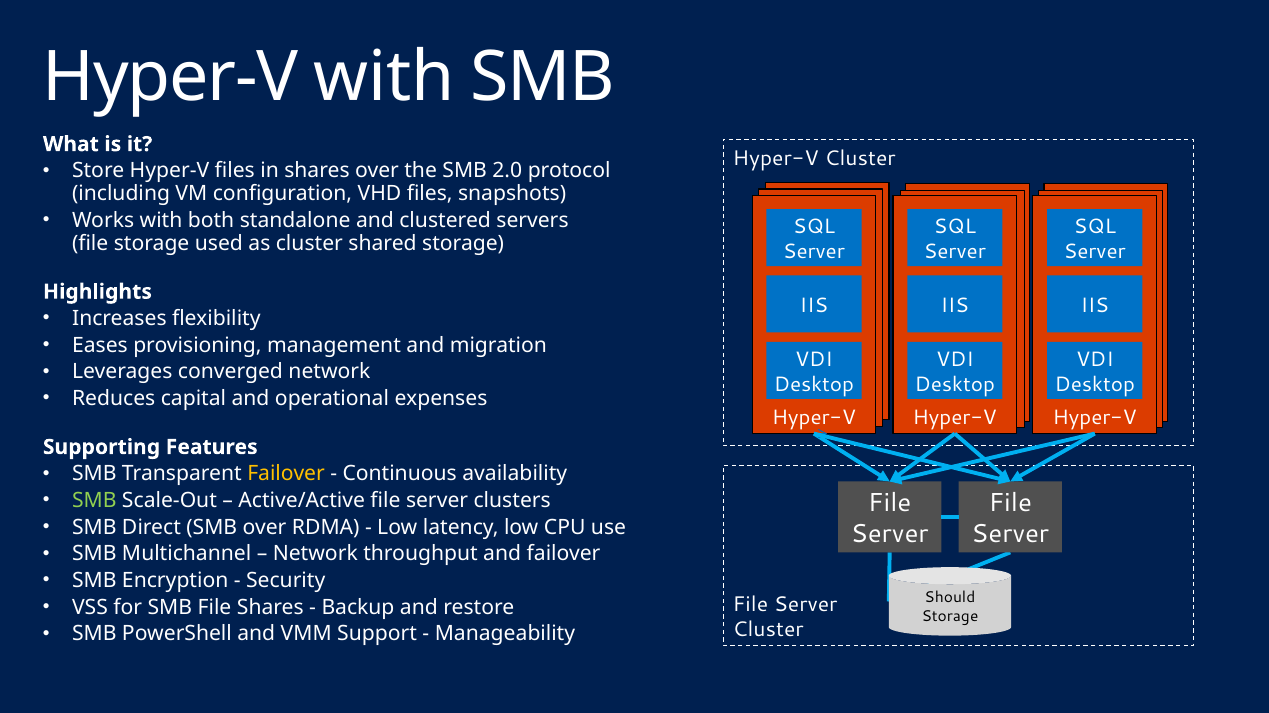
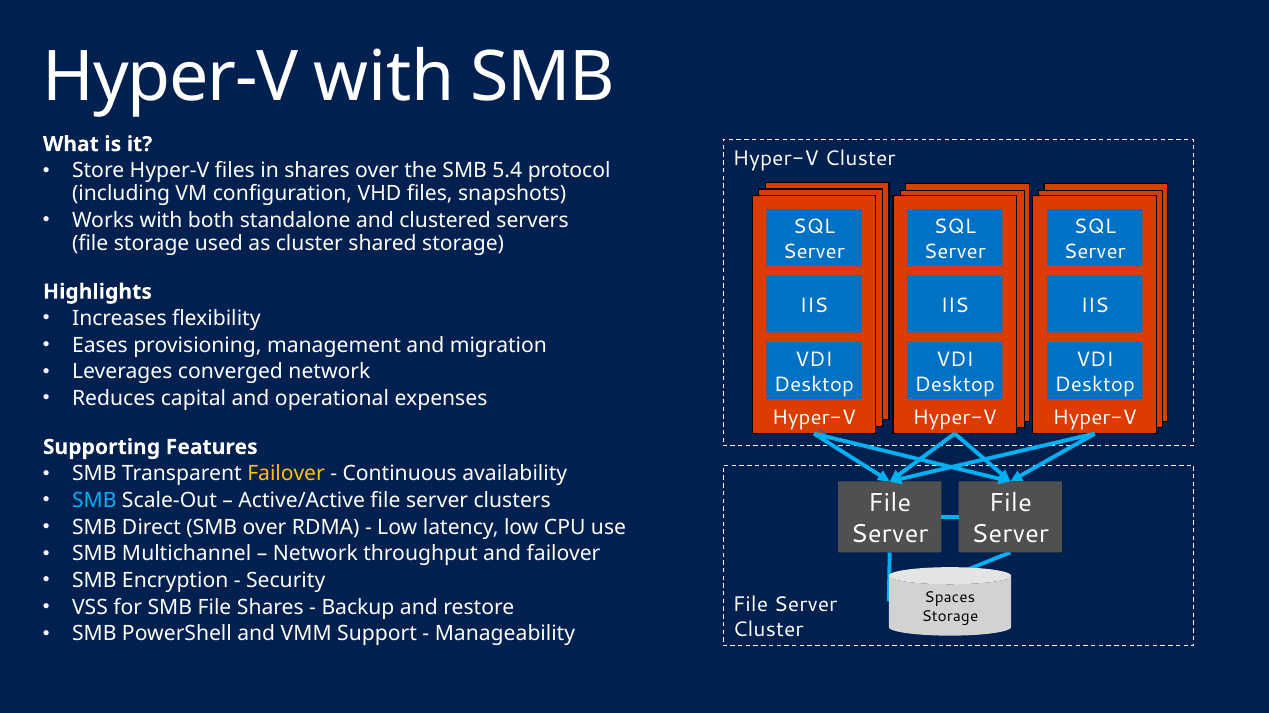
2.0: 2.0 -> 5.4
SMB at (94, 501) colour: light green -> light blue
Should: Should -> Spaces
